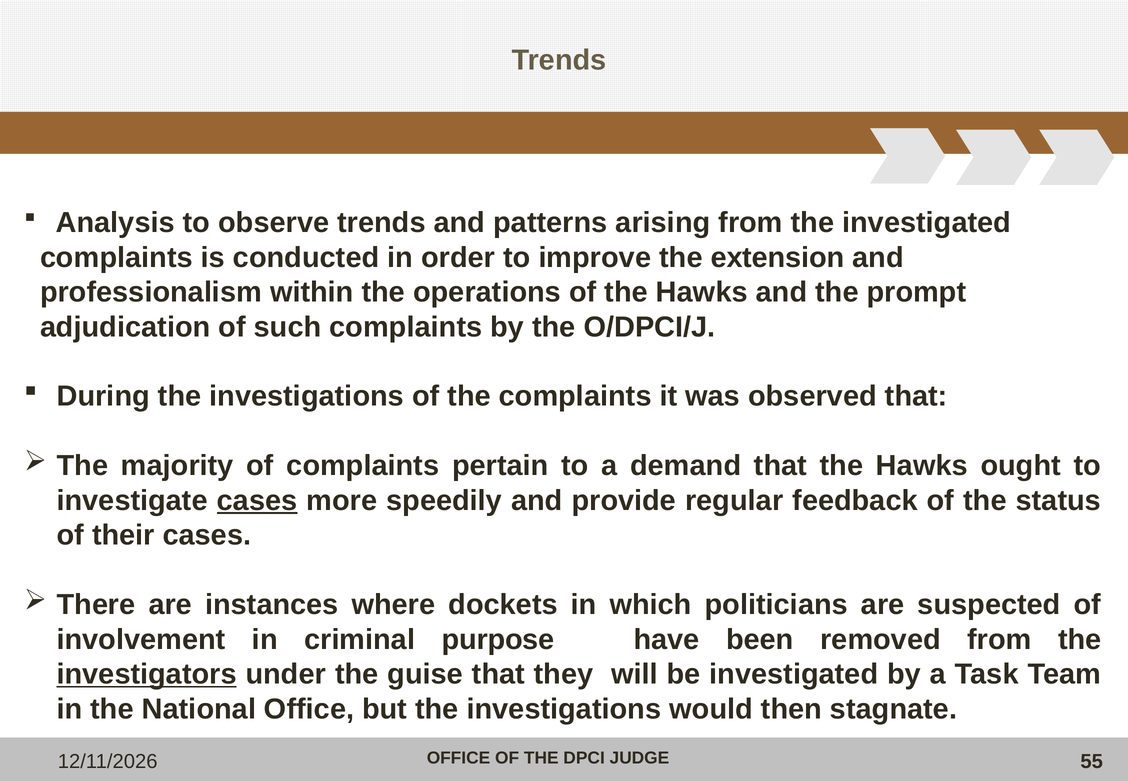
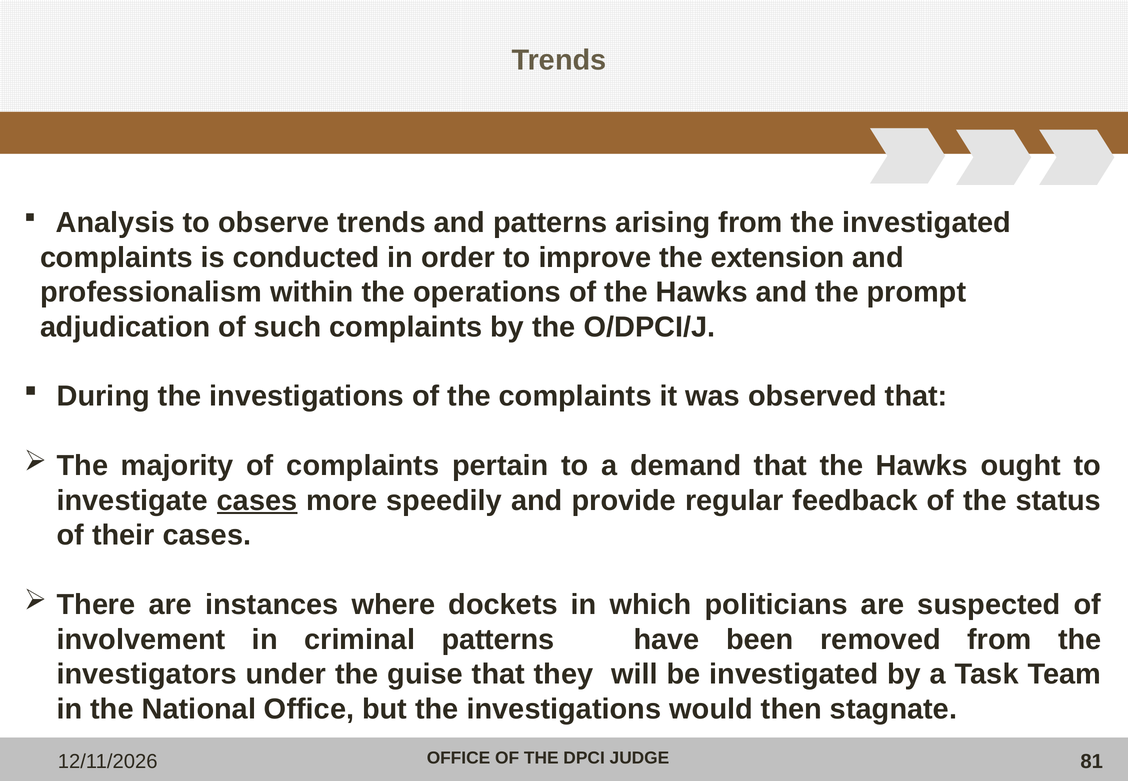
criminal purpose: purpose -> patterns
investigators underline: present -> none
55: 55 -> 81
